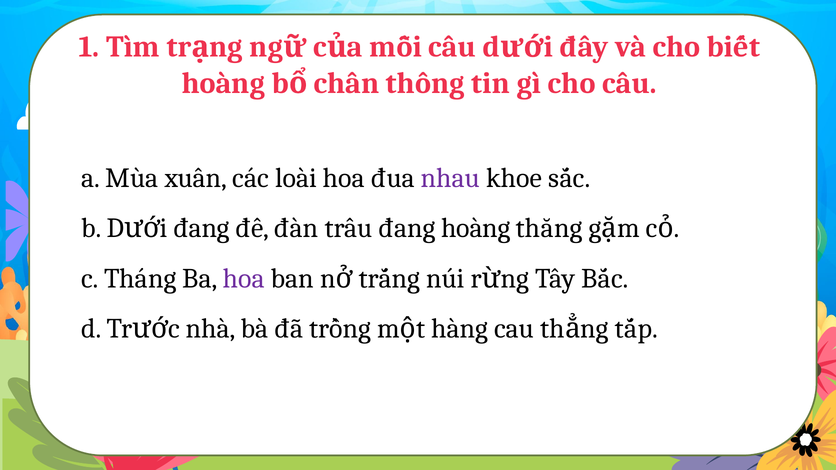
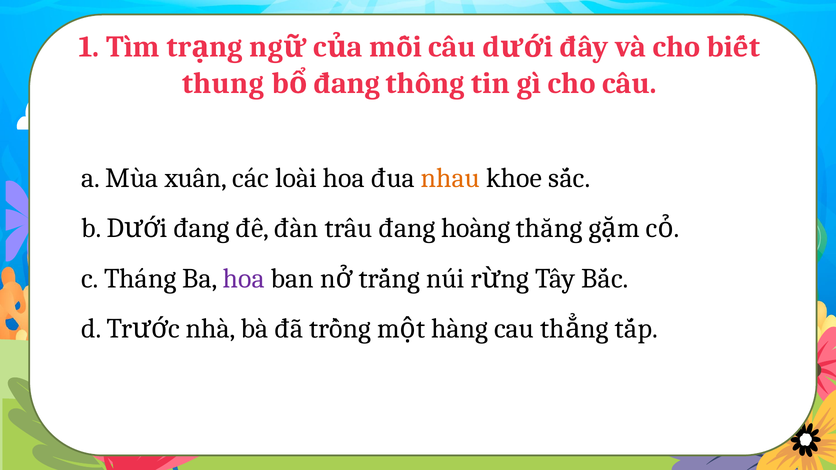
hoàng at (223, 83): hoàng -> thung
b chân: chân -> đang
nhau colour: purple -> orange
